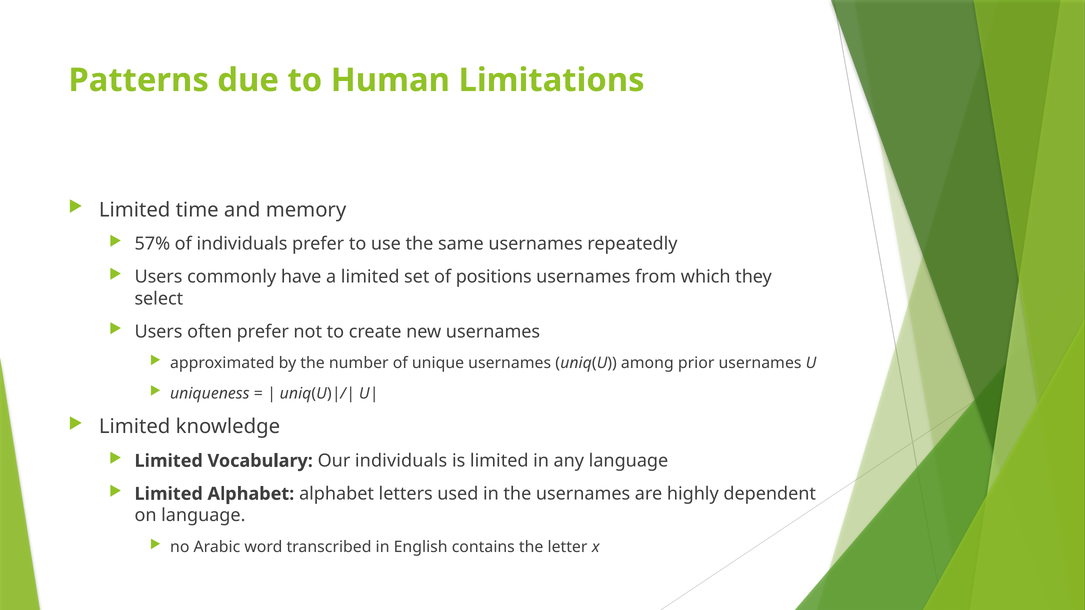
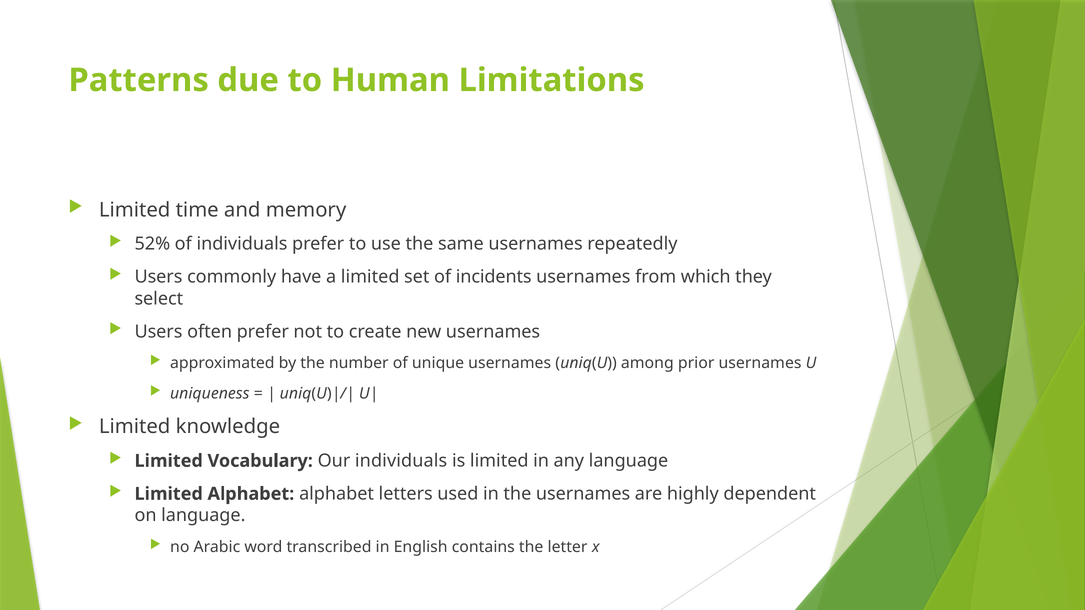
57%: 57% -> 52%
positions: positions -> incidents
